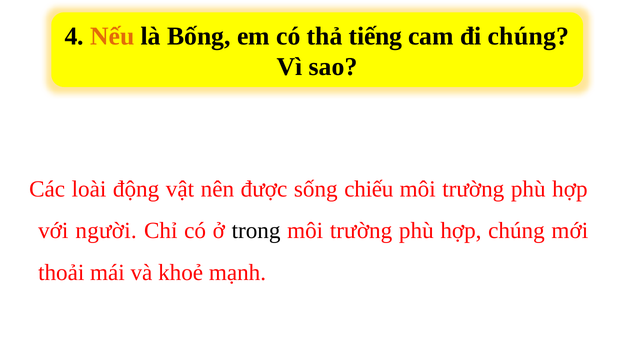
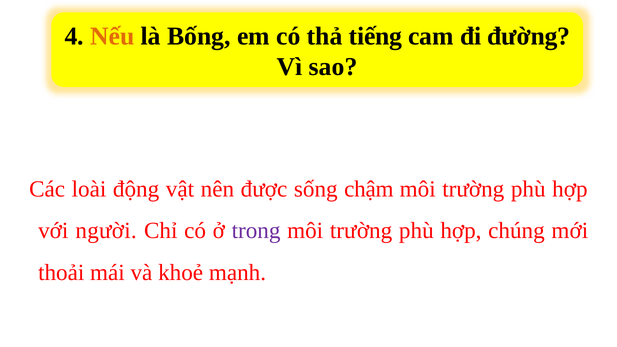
đi chúng: chúng -> đường
chiếu: chiếu -> chậm
trong colour: black -> purple
